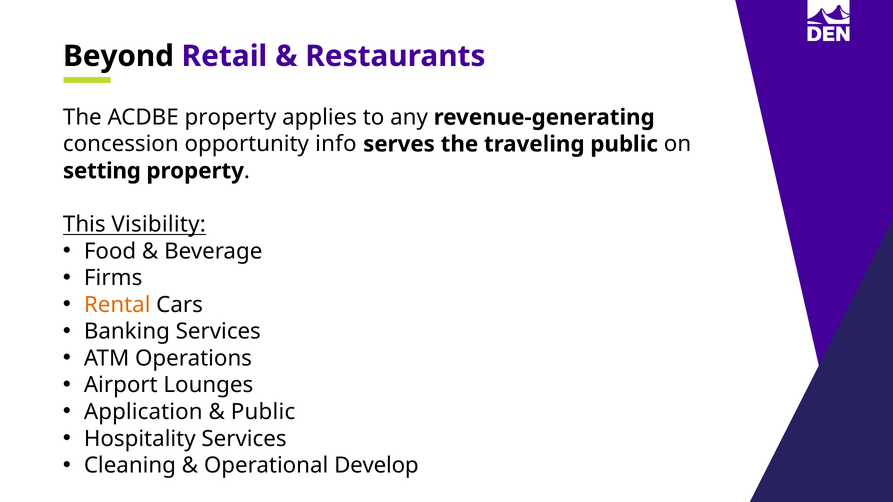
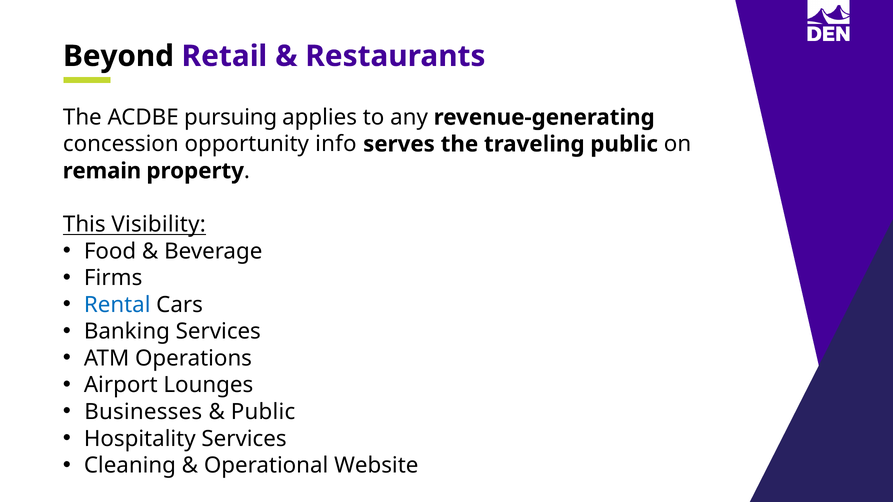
ACDBE property: property -> pursuing
setting: setting -> remain
Rental colour: orange -> blue
Application: Application -> Businesses
Develop: Develop -> Website
